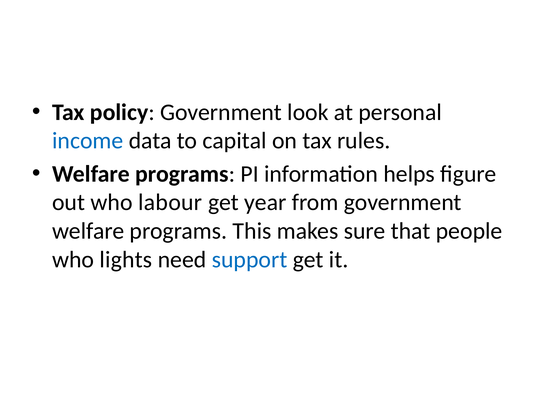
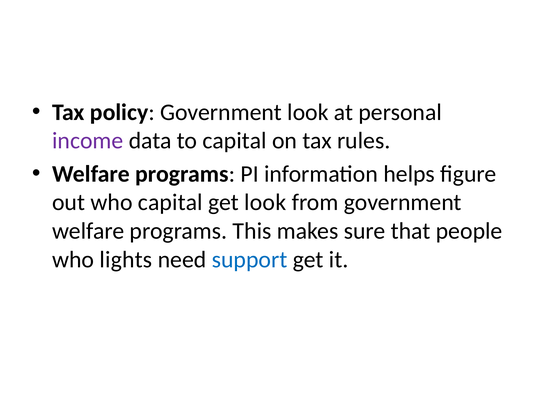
income colour: blue -> purple
who labour: labour -> capital
get year: year -> look
